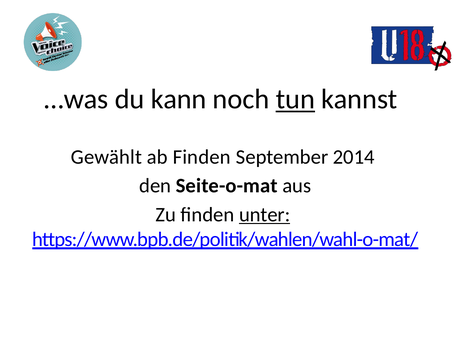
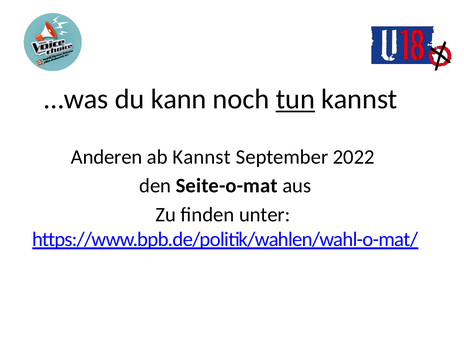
Gewählt: Gewählt -> Anderen
ab Finden: Finden -> Kannst
2014: 2014 -> 2022
unter underline: present -> none
